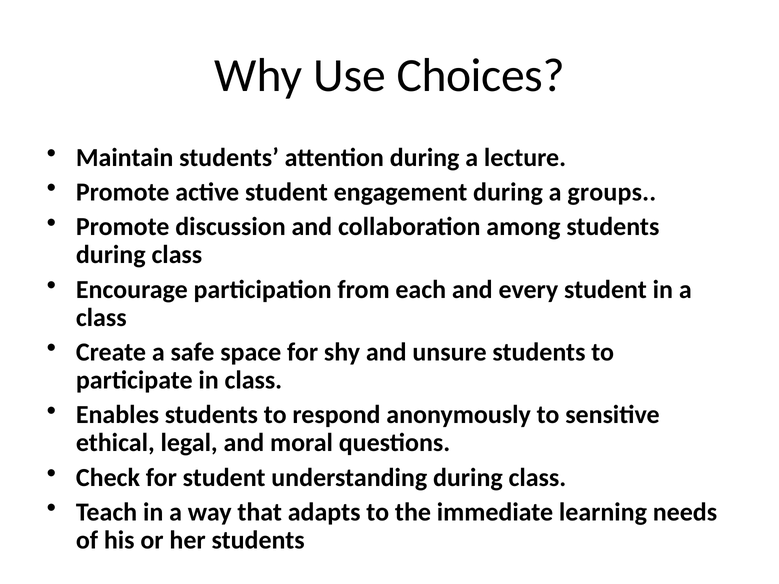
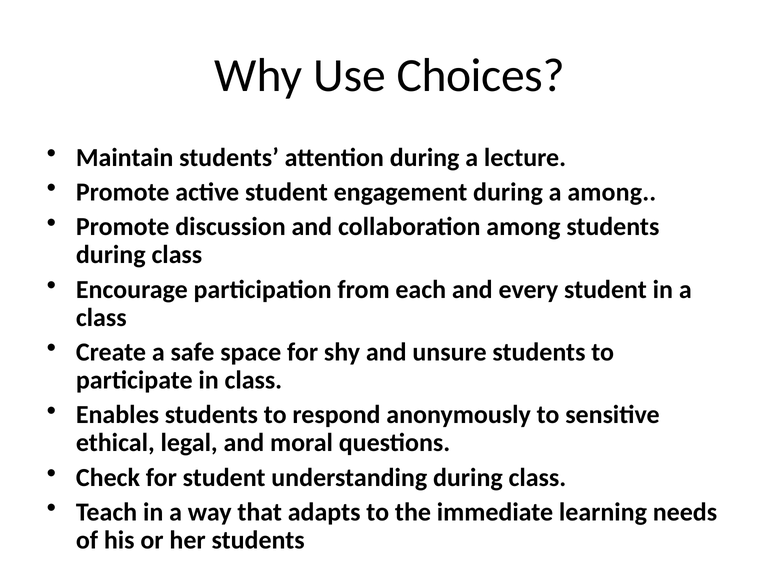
a groups: groups -> among
